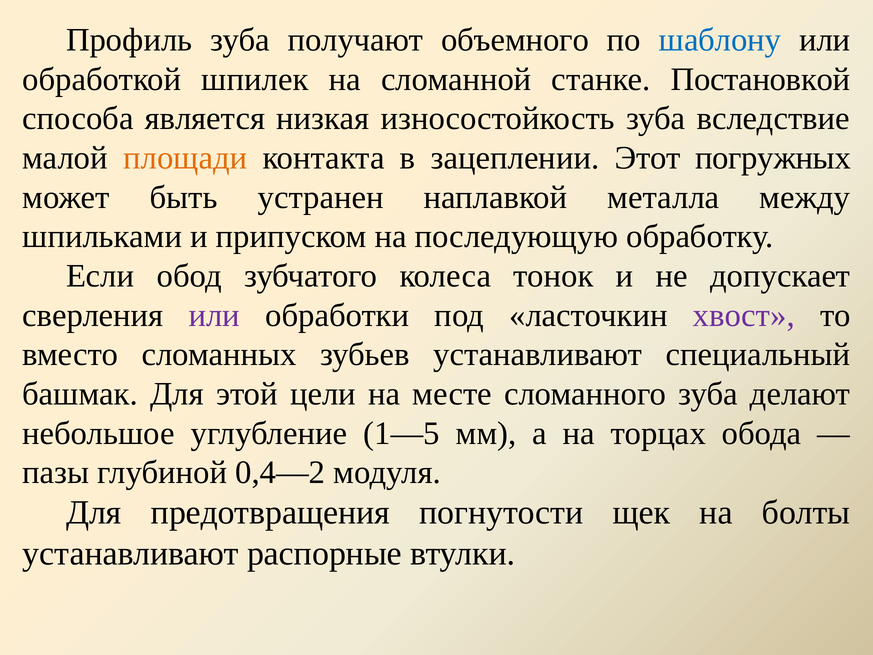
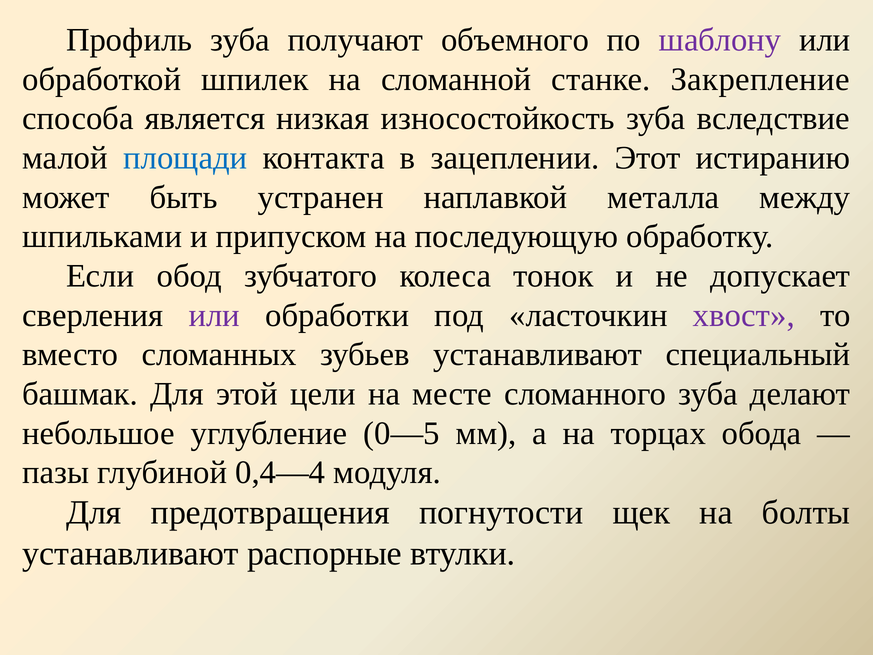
шаблону colour: blue -> purple
Постановкой: Постановкой -> Закрепление
площади colour: orange -> blue
погружных: погружных -> истиранию
1—5: 1—5 -> 0—5
0,4—2: 0,4—2 -> 0,4—4
